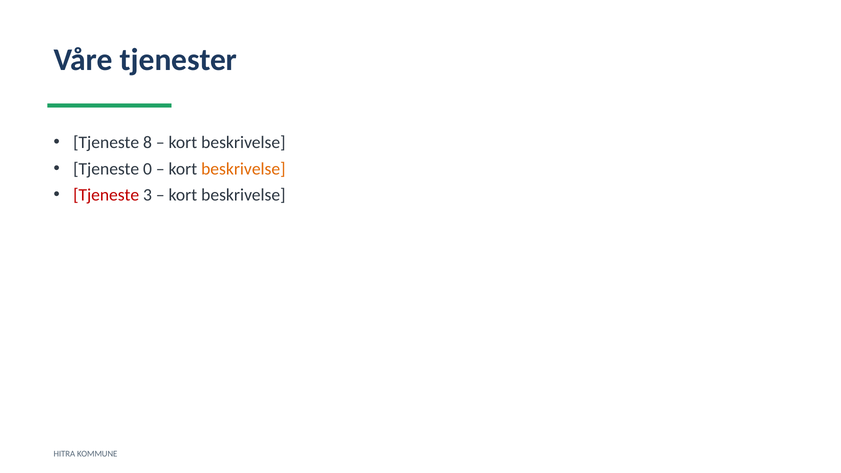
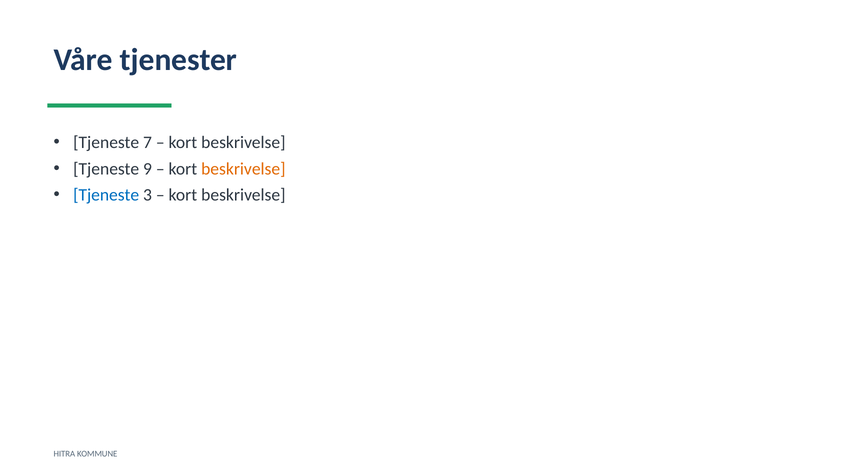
8: 8 -> 7
0: 0 -> 9
Tjeneste at (106, 195) colour: red -> blue
